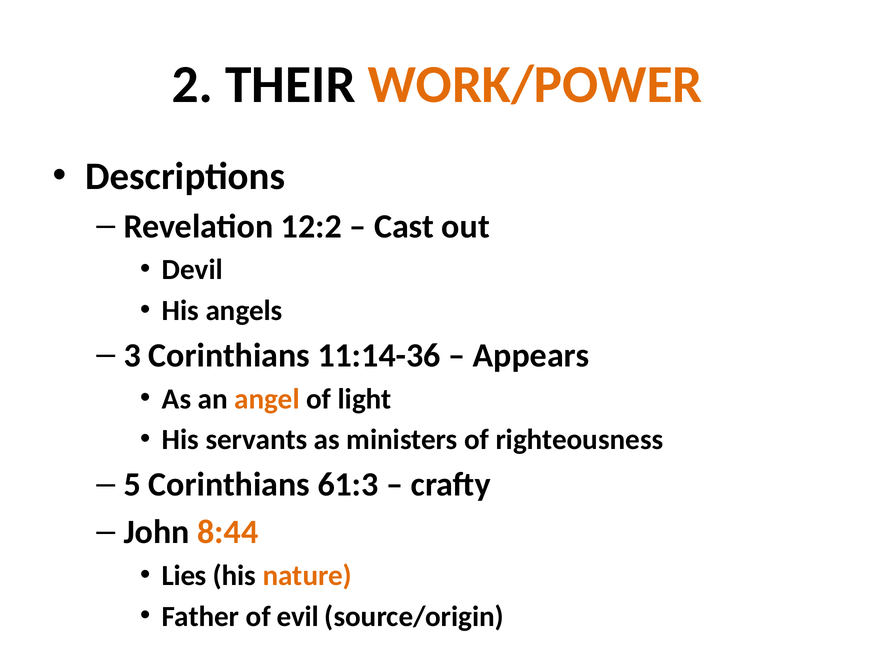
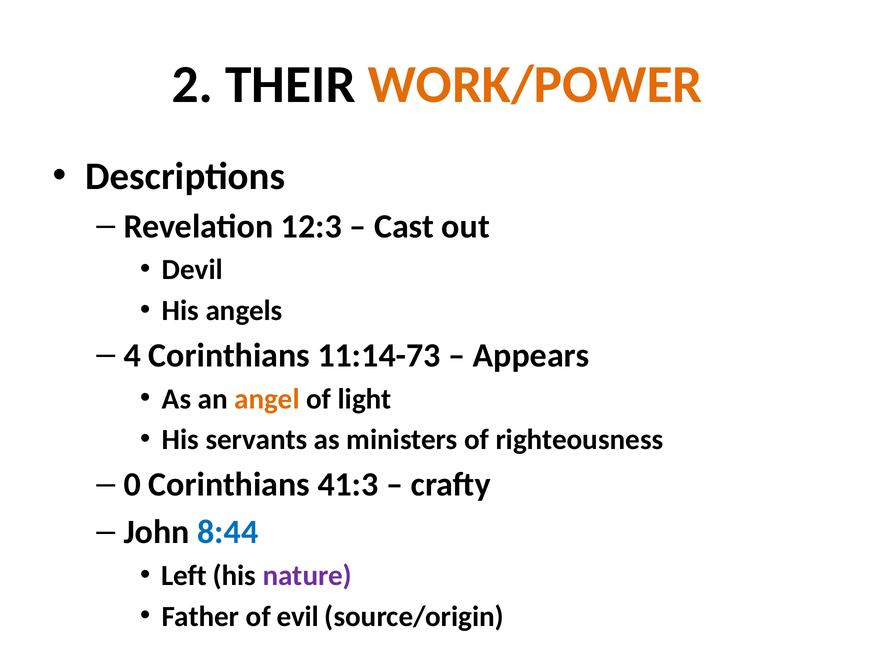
12:2: 12:2 -> 12:3
3: 3 -> 4
11:14-36: 11:14-36 -> 11:14-73
5: 5 -> 0
61:3: 61:3 -> 41:3
8:44 colour: orange -> blue
Lies: Lies -> Left
nature colour: orange -> purple
